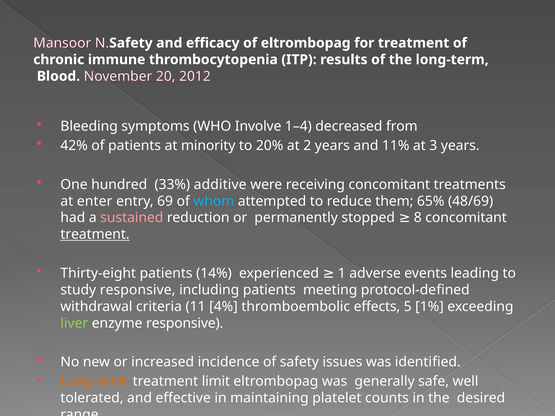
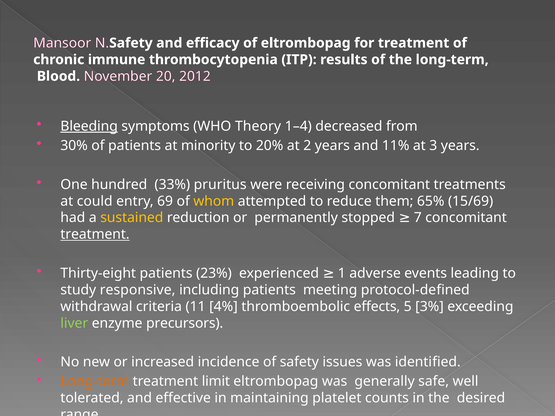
Bleeding underline: none -> present
Involve: Involve -> Theory
42%: 42% -> 30%
additive: additive -> pruritus
enter: enter -> could
whom colour: light blue -> yellow
48/69: 48/69 -> 15/69
sustained colour: pink -> yellow
8: 8 -> 7
14%: 14% -> 23%
1%: 1% -> 3%
enzyme responsive: responsive -> precursors
